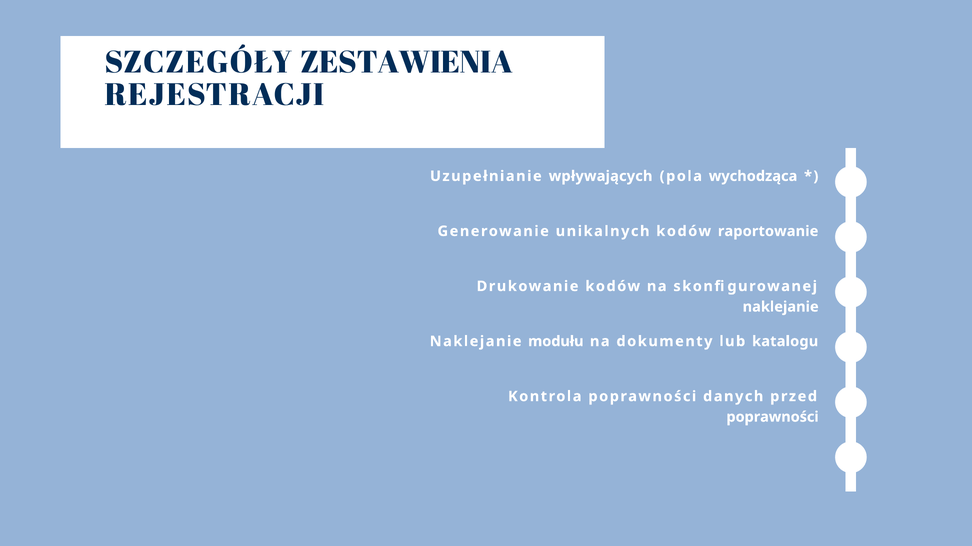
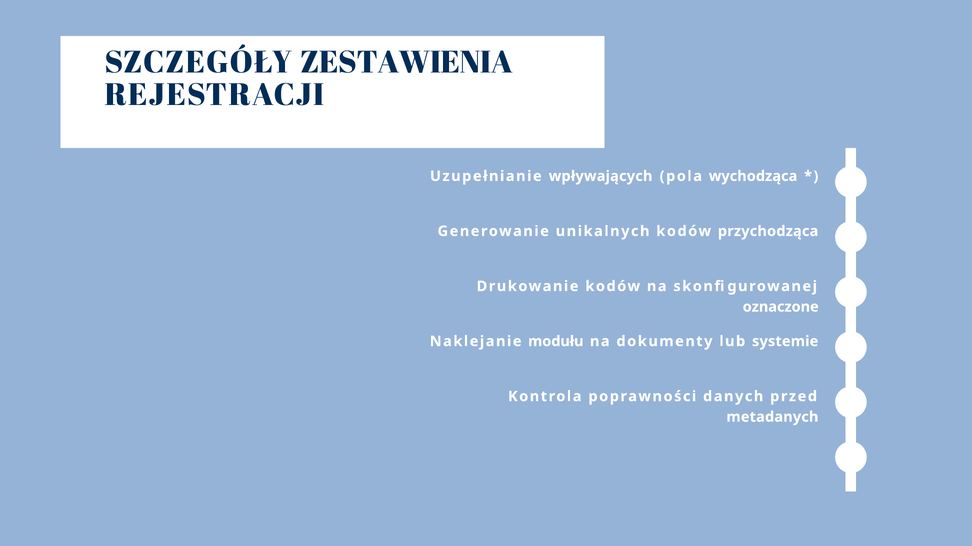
raportowanie: raportowanie -> przychodząca
naklejanie at (781, 307): naklejanie -> oznaczone
katalogu: katalogu -> systemie
poprawności at (773, 417): poprawności -> metadanych
